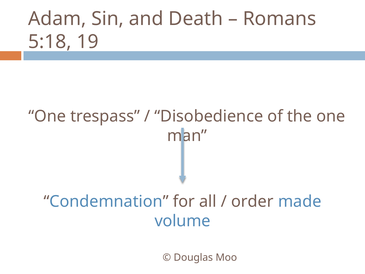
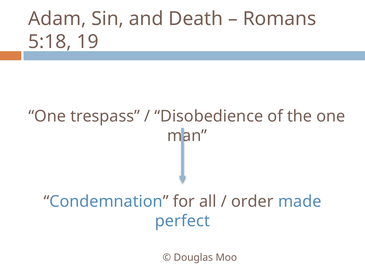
volume: volume -> perfect
